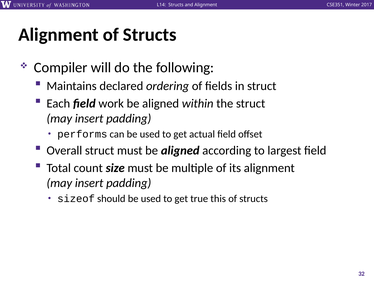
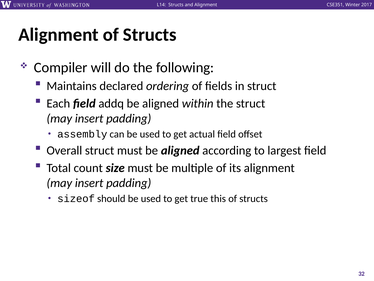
work: work -> addq
performs: performs -> assembly
